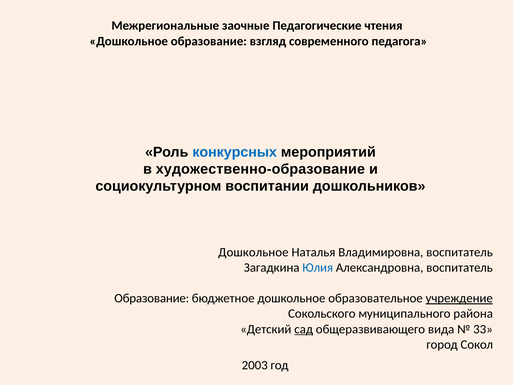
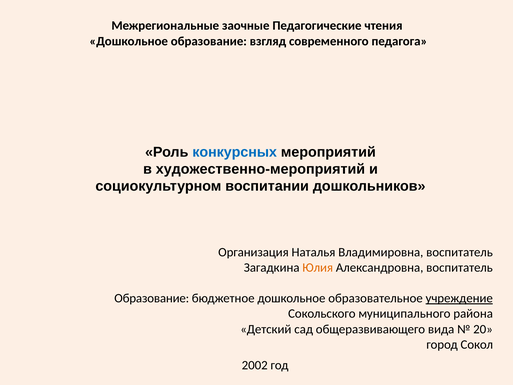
художественно-образование: художественно-образование -> художественно-мероприятий
Дошкольное at (253, 252): Дошкольное -> Организация
Юлия colour: blue -> orange
сад underline: present -> none
33: 33 -> 20
2003: 2003 -> 2002
